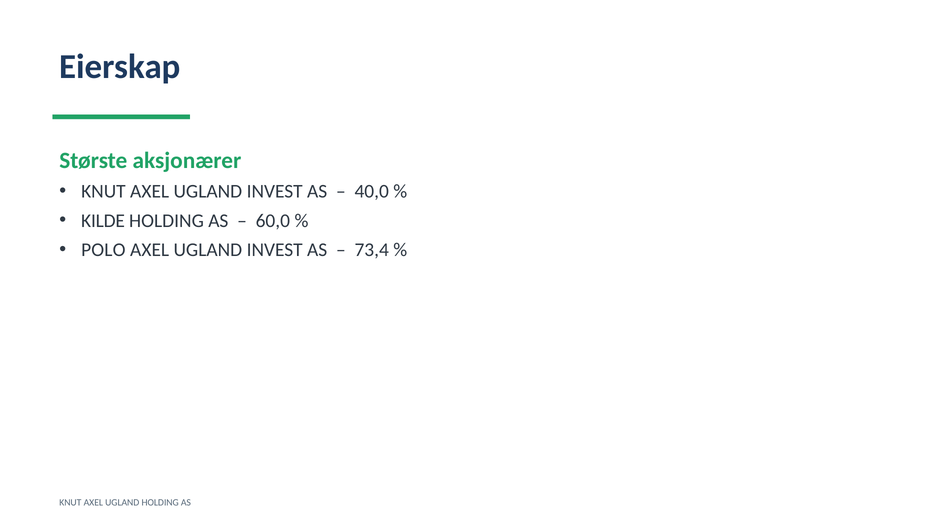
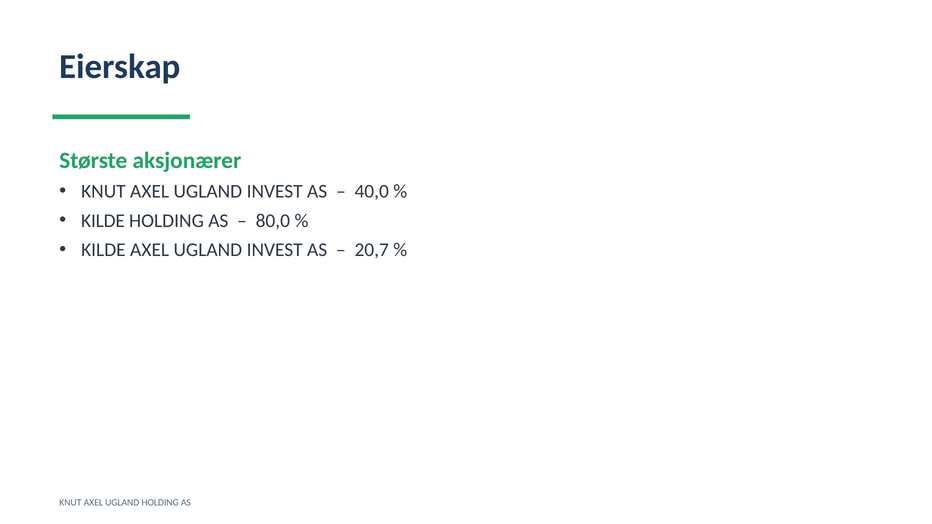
60,0: 60,0 -> 80,0
POLO at (103, 250): POLO -> KILDE
73,4: 73,4 -> 20,7
